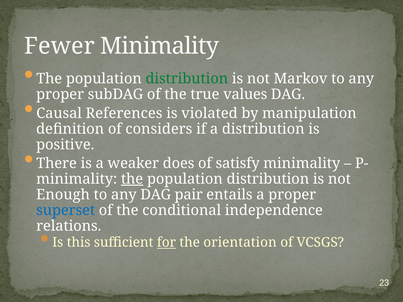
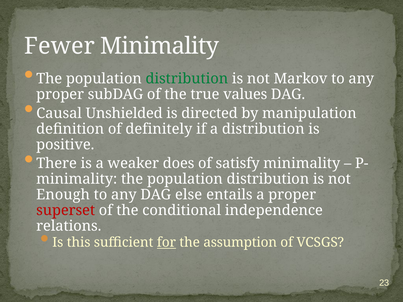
References: References -> Unshielded
violated: violated -> directed
considers: considers -> definitely
the at (132, 179) underline: present -> none
pair: pair -> else
superset colour: blue -> red
orientation: orientation -> assumption
